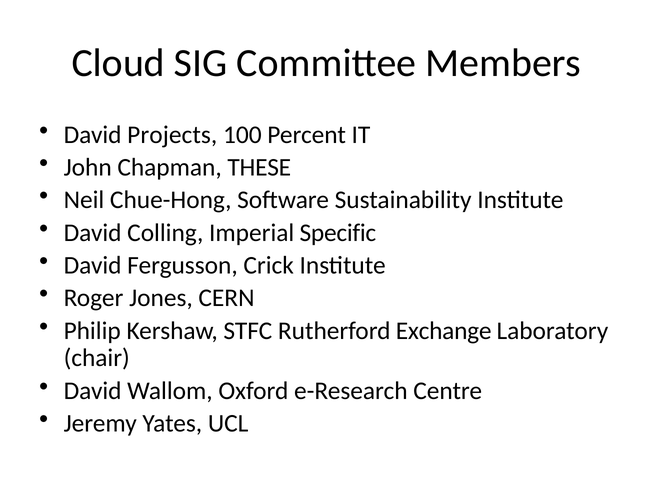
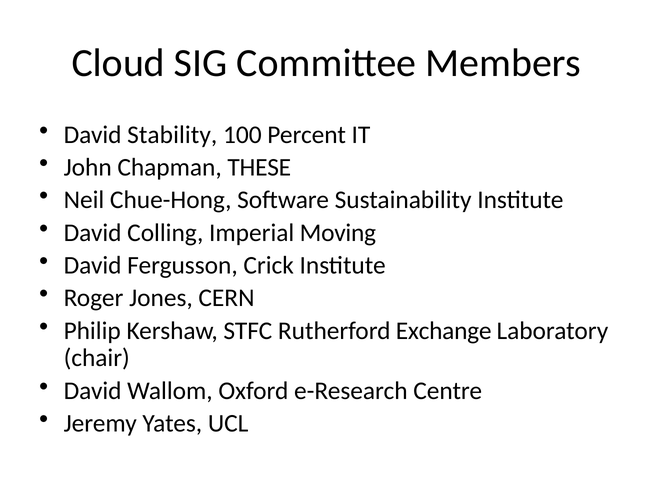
Projects: Projects -> Stability
Specific: Specific -> Moving
